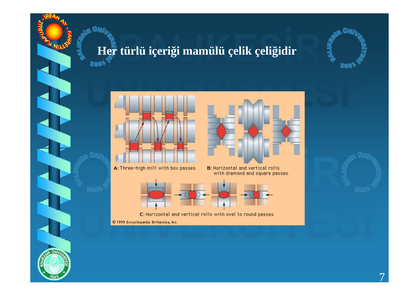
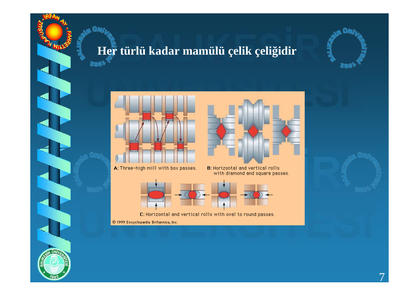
içeriği: içeriği -> kadar
